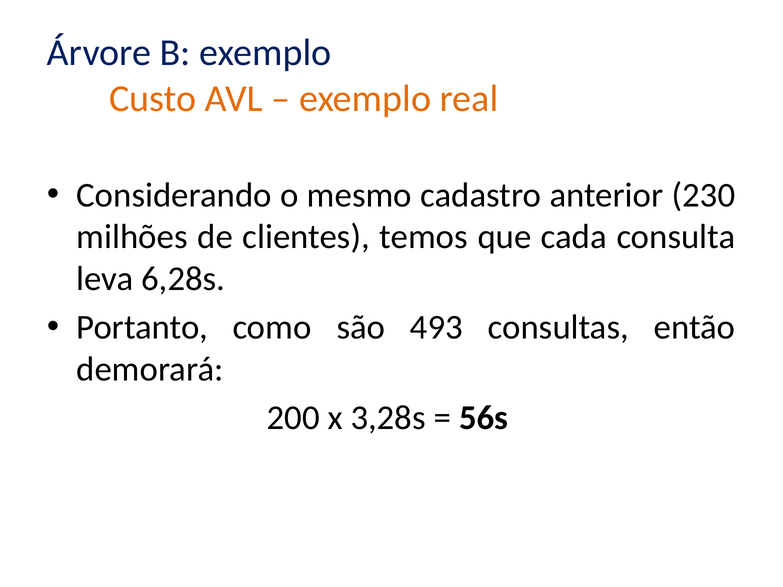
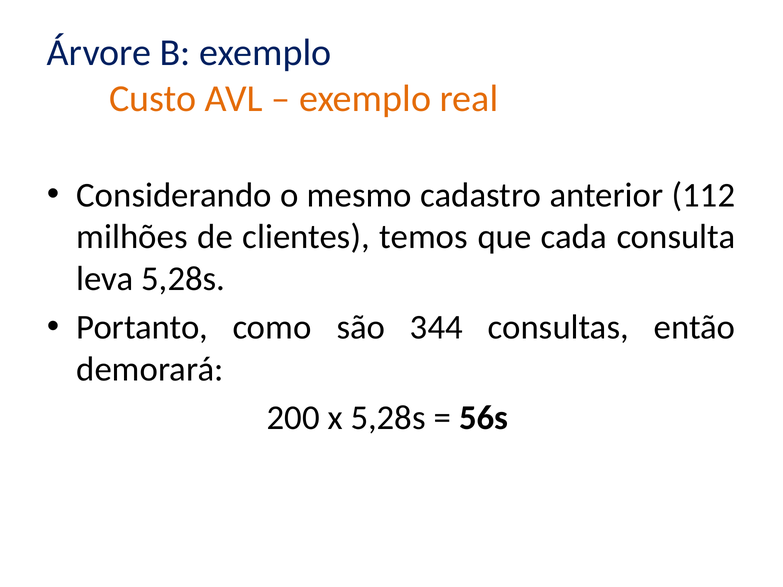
230: 230 -> 112
leva 6,28s: 6,28s -> 5,28s
493: 493 -> 344
x 3,28s: 3,28s -> 5,28s
